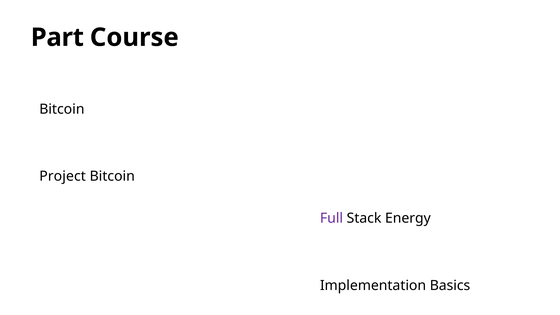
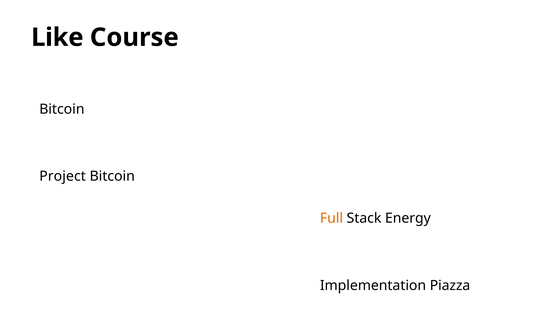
Part: Part -> Like
Full colour: purple -> orange
Basics: Basics -> Piazza
